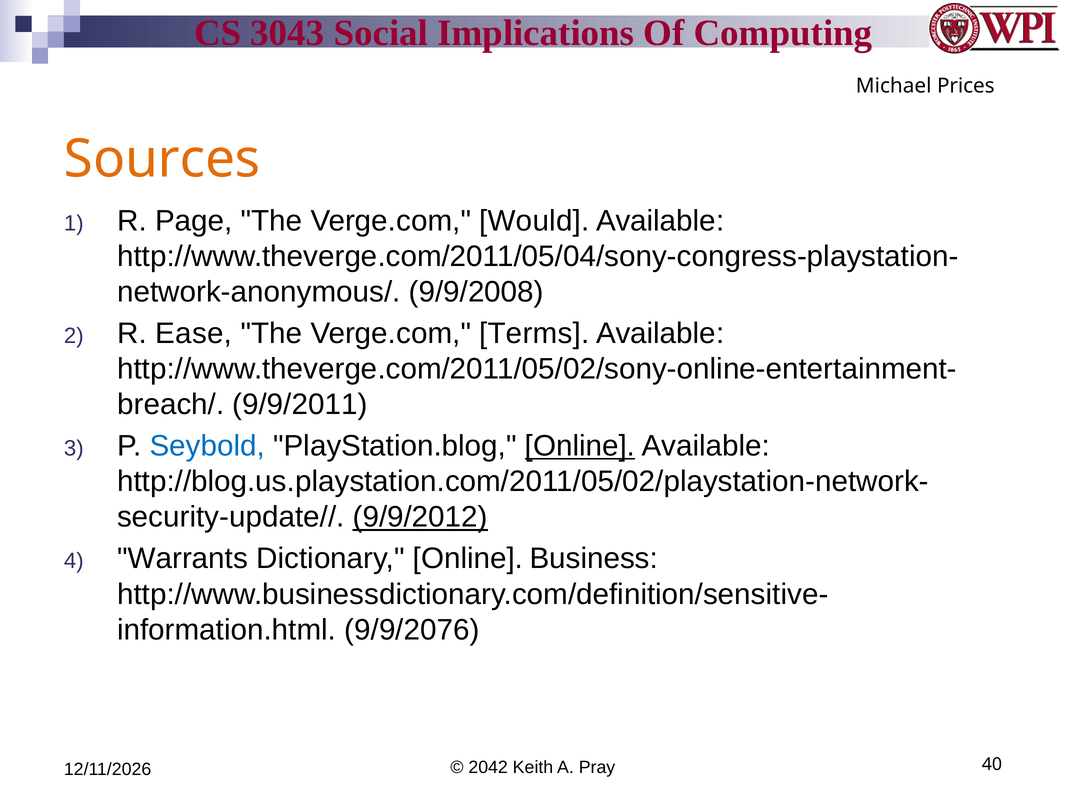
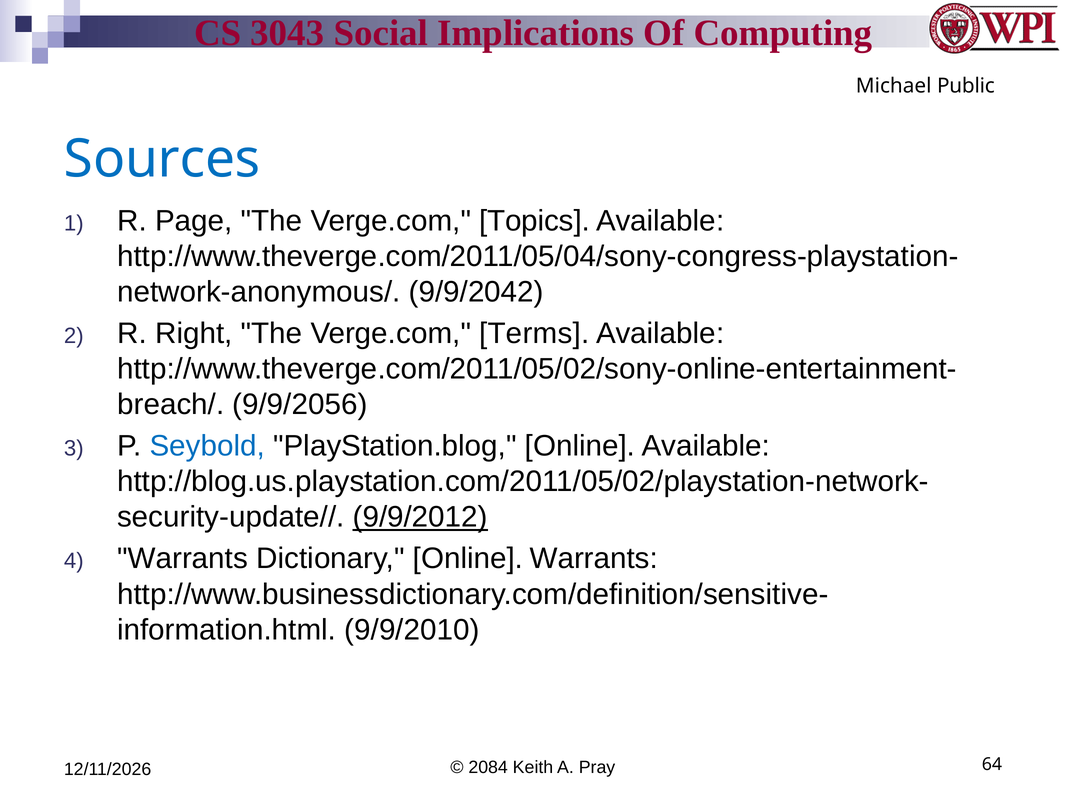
Prices: Prices -> Public
Sources colour: orange -> blue
Would: Would -> Topics
9/9/2008: 9/9/2008 -> 9/9/2042
Ease: Ease -> Right
9/9/2011: 9/9/2011 -> 9/9/2056
Online at (580, 446) underline: present -> none
Online Business: Business -> Warrants
9/9/2076: 9/9/2076 -> 9/9/2010
2042: 2042 -> 2084
40: 40 -> 64
